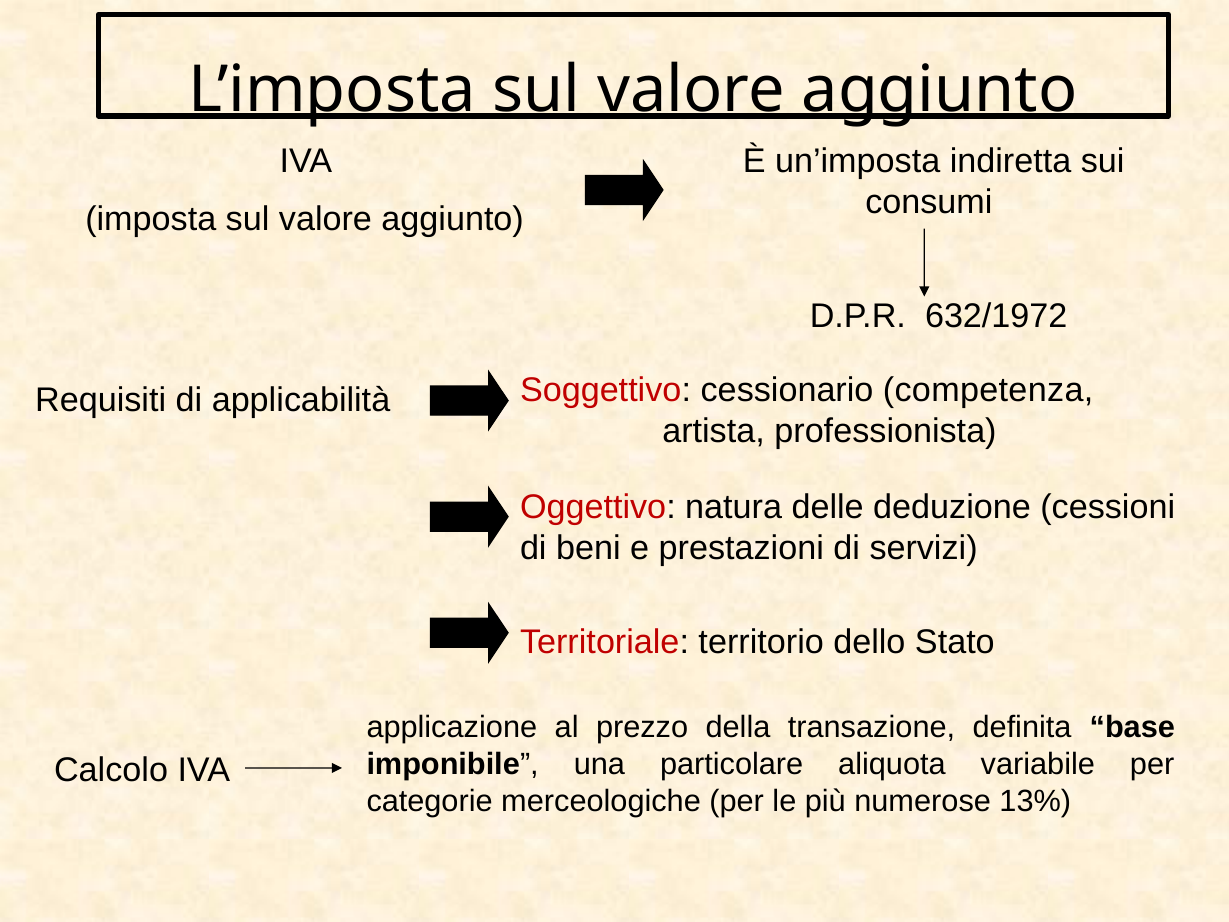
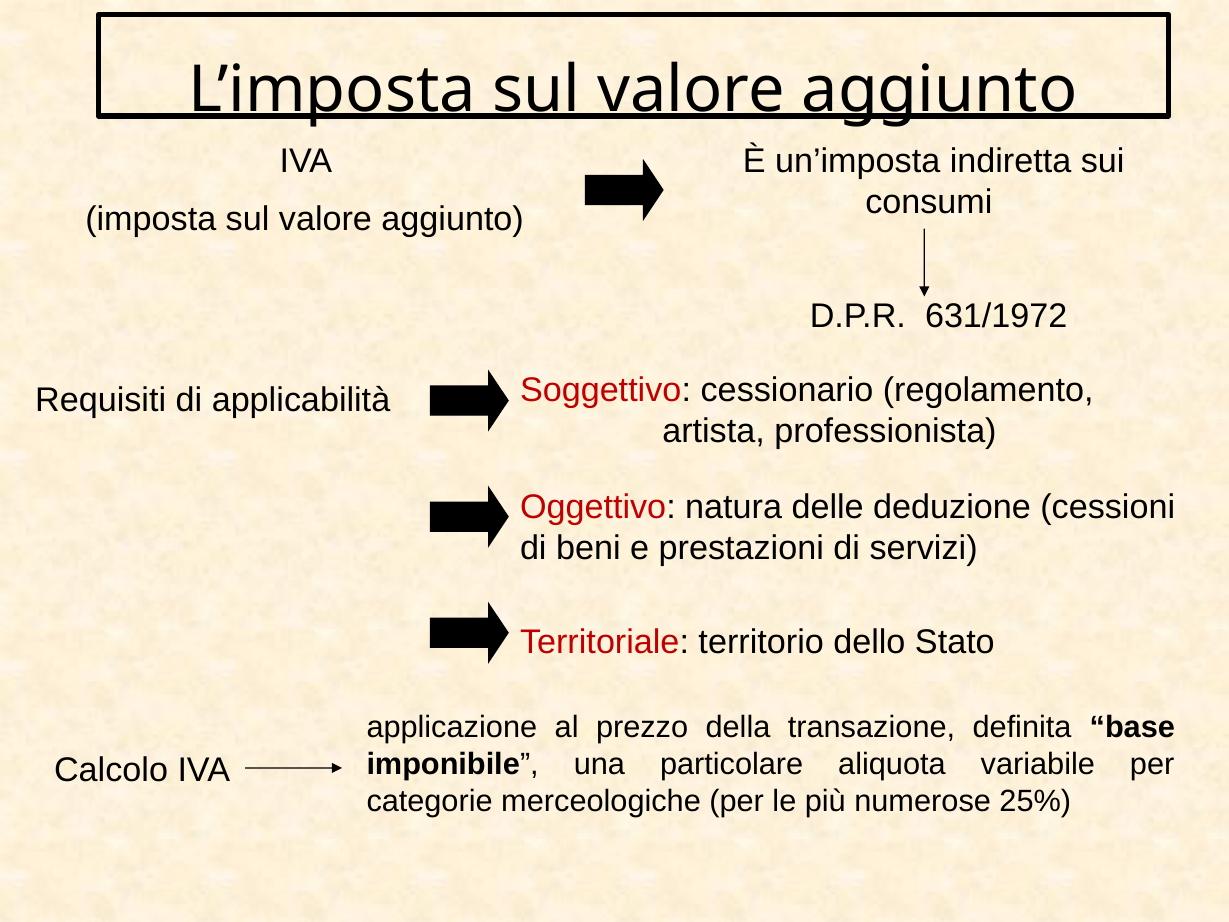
632/1972: 632/1972 -> 631/1972
competenza: competenza -> regolamento
13%: 13% -> 25%
